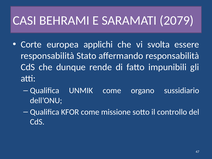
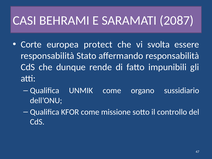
2079: 2079 -> 2087
applichi: applichi -> protect
